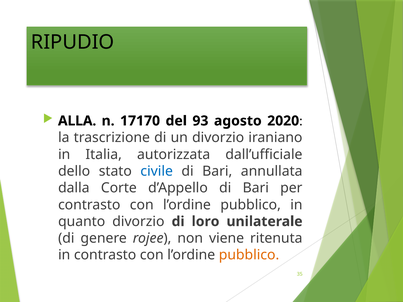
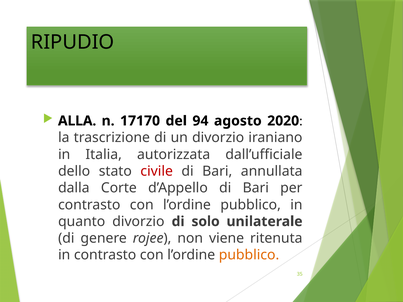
93: 93 -> 94
civile colour: blue -> red
loro: loro -> solo
